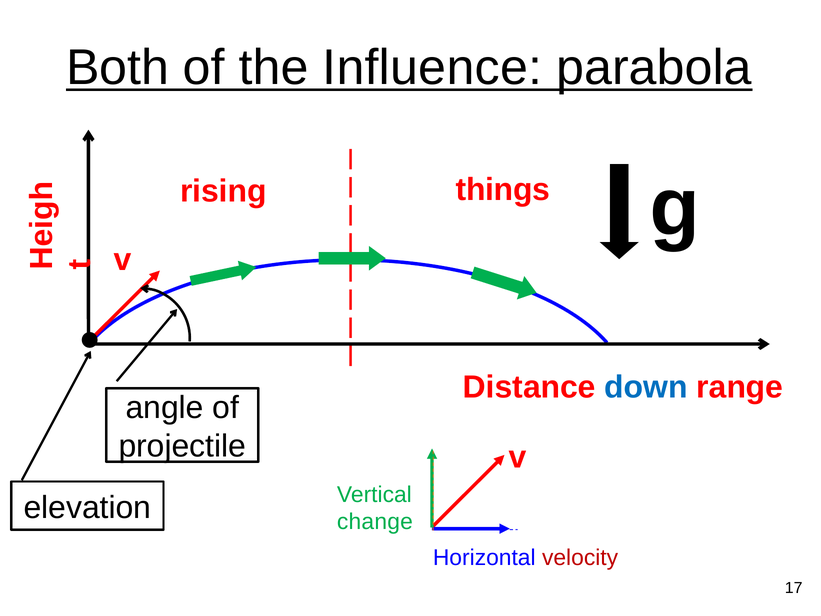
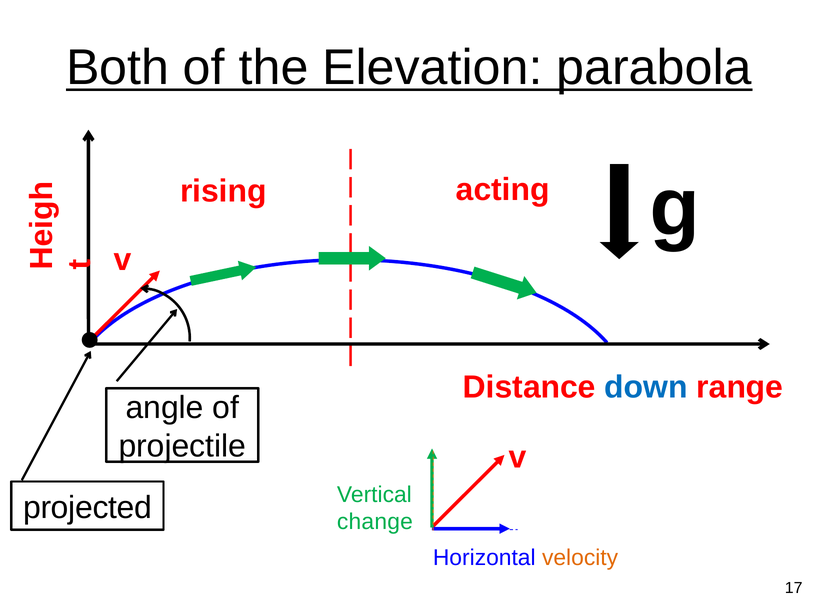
Influence: Influence -> Elevation
things: things -> acting
elevation: elevation -> projected
velocity colour: red -> orange
